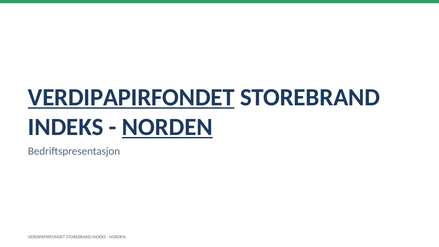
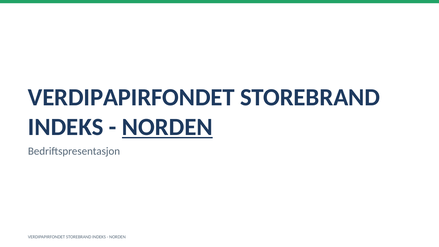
VERDIPAPIRFONDET at (131, 97) underline: present -> none
